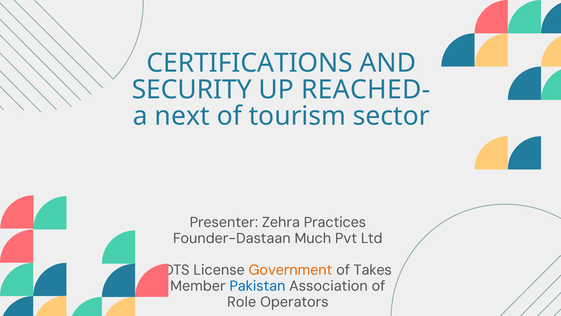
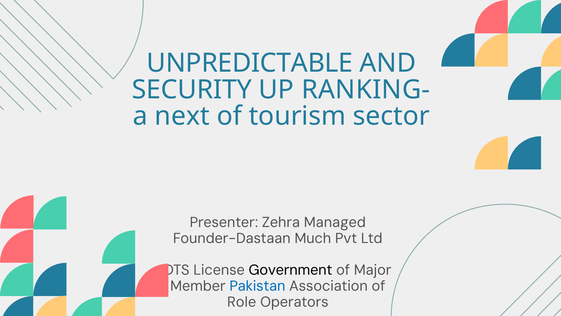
CERTIFICATIONS: CERTIFICATIONS -> UNPREDICTABLE
REACHED-: REACHED- -> RANKING-
Practices: Practices -> Managed
Government colour: orange -> black
Takes: Takes -> Major
